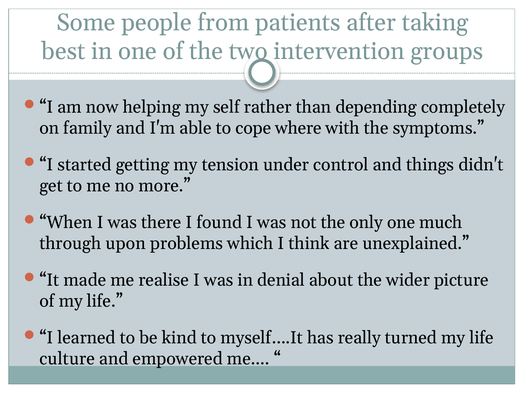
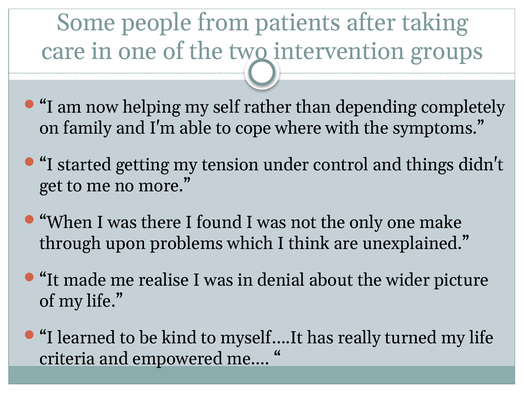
best: best -> care
much: much -> make
culture: culture -> criteria
